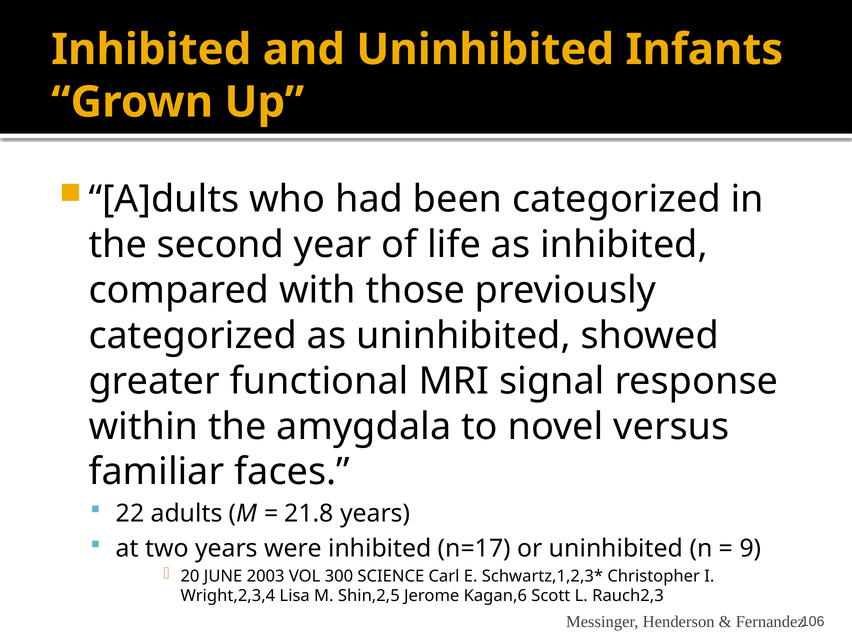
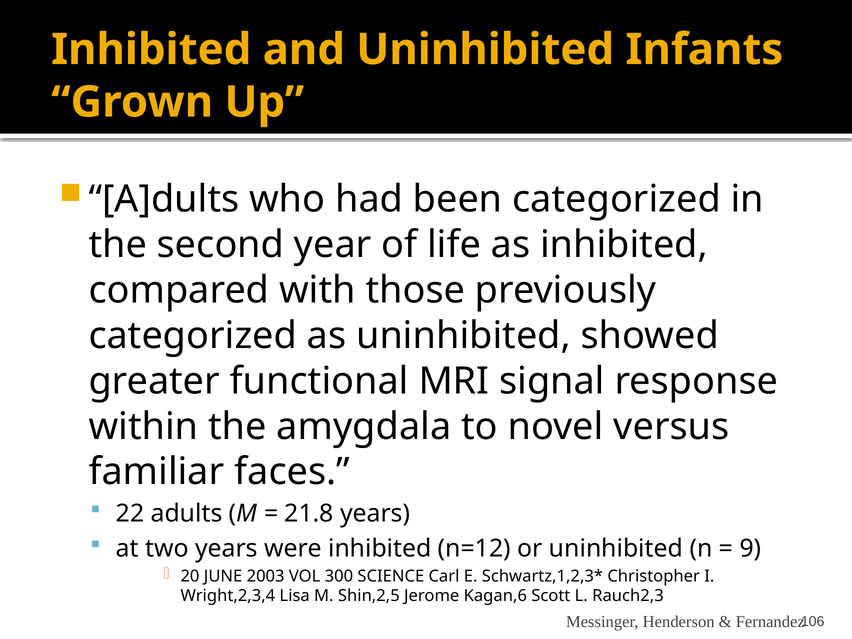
n=17: n=17 -> n=12
